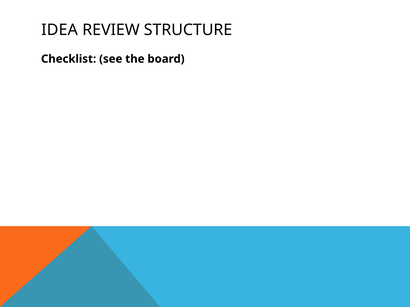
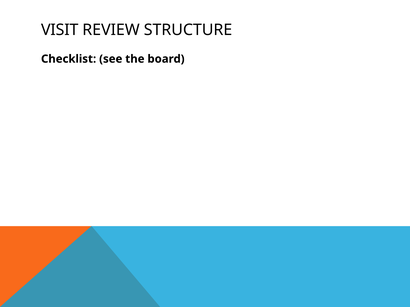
IDEA: IDEA -> VISIT
